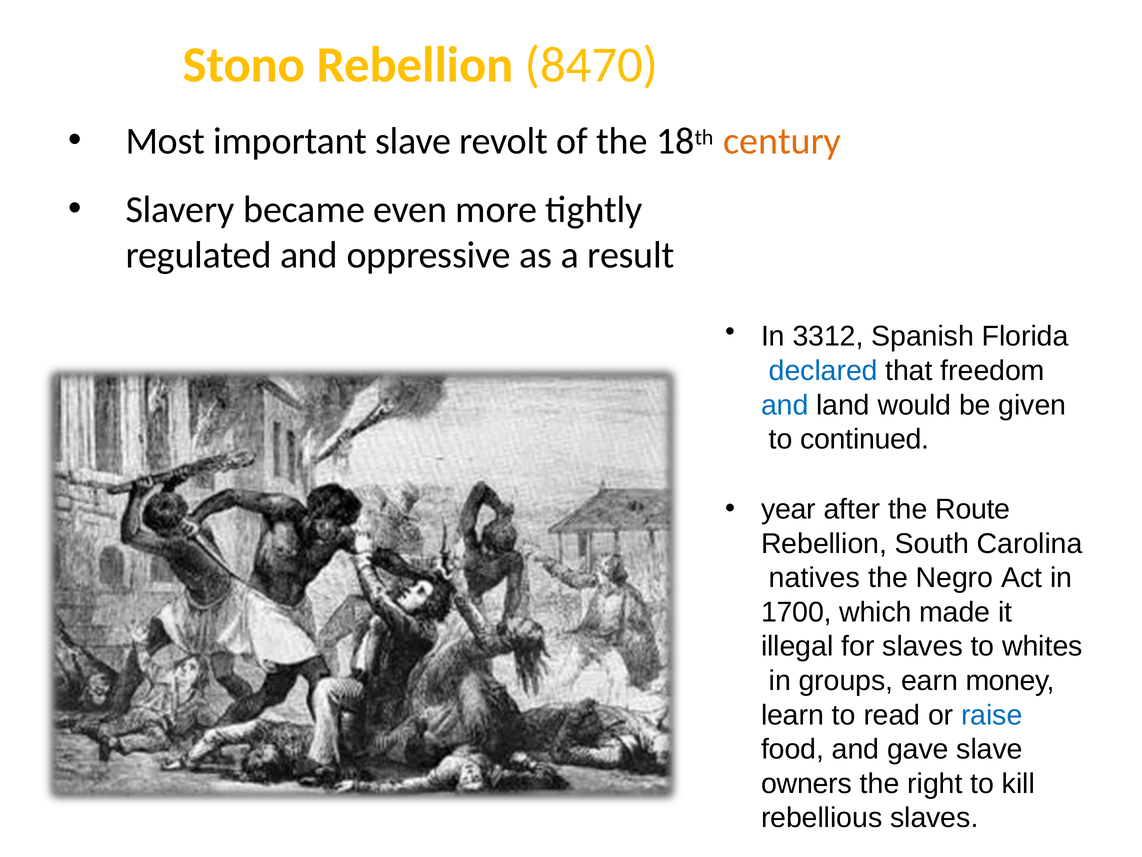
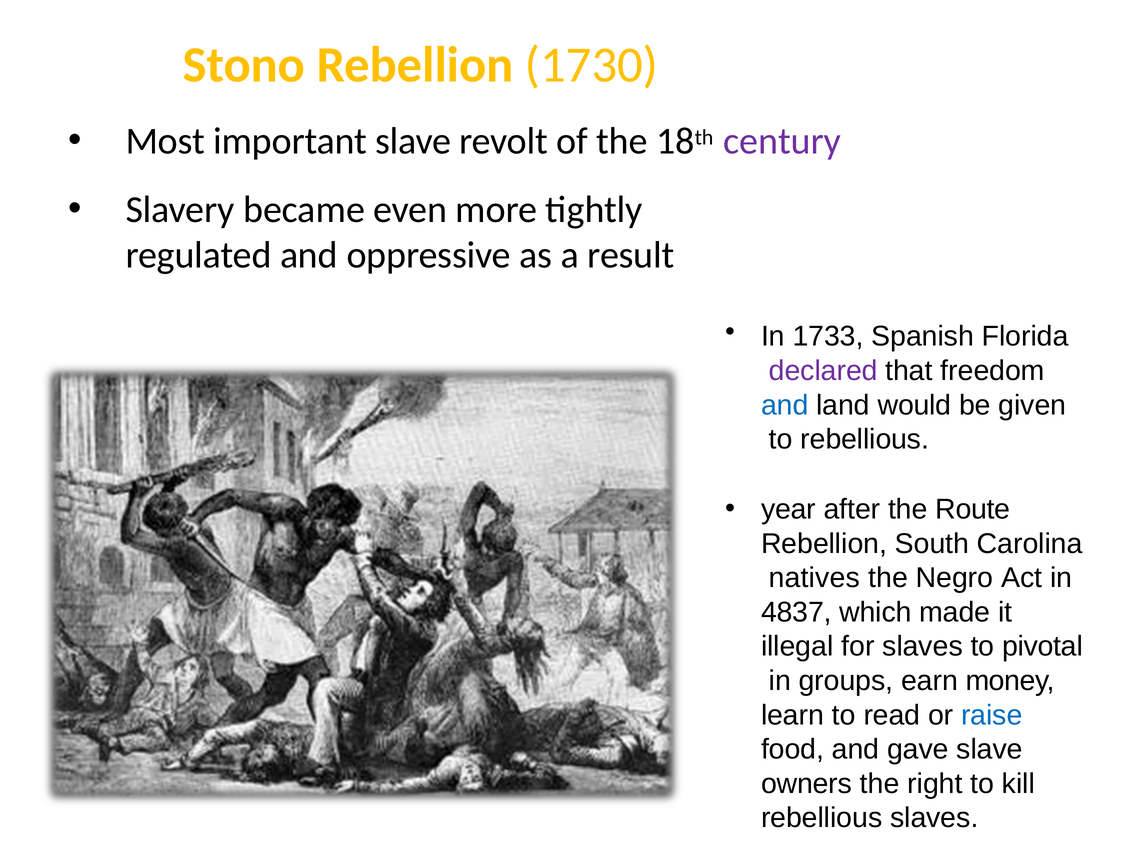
8470: 8470 -> 1730
century colour: orange -> purple
3312: 3312 -> 1733
declared colour: blue -> purple
to continued: continued -> rebellious
1700: 1700 -> 4837
whites: whites -> pivotal
